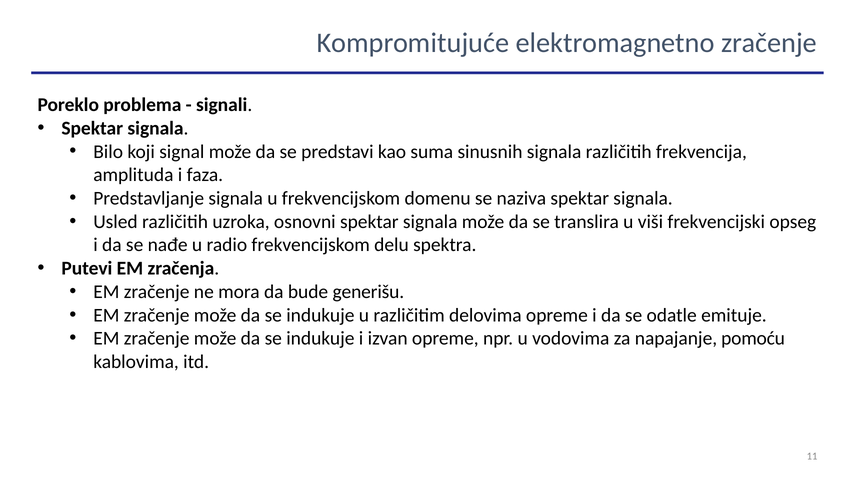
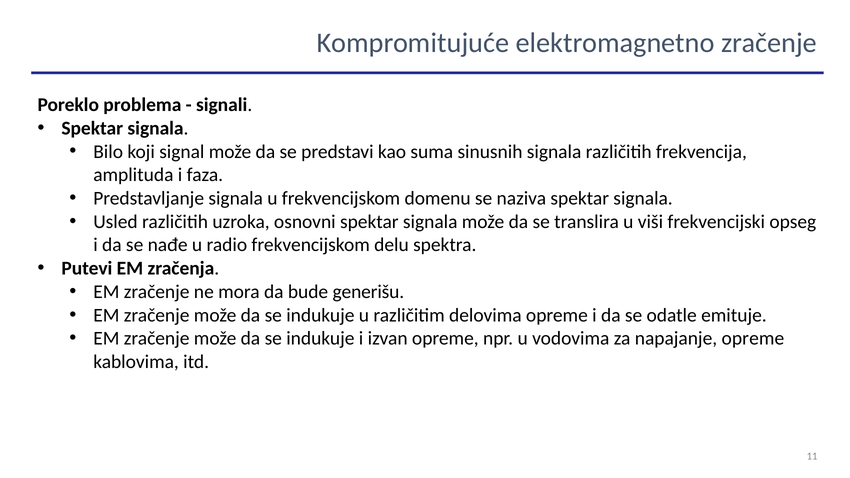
napajanje pomoću: pomoću -> opreme
